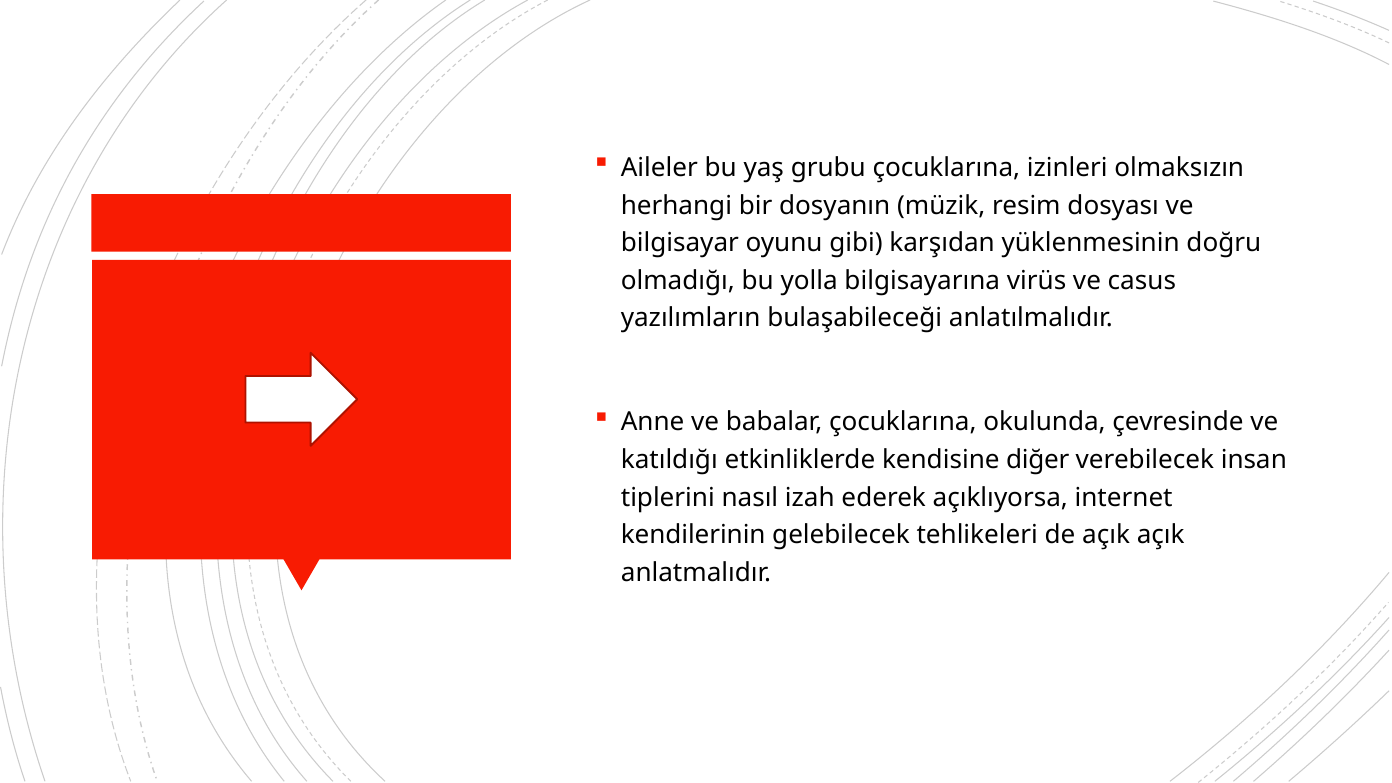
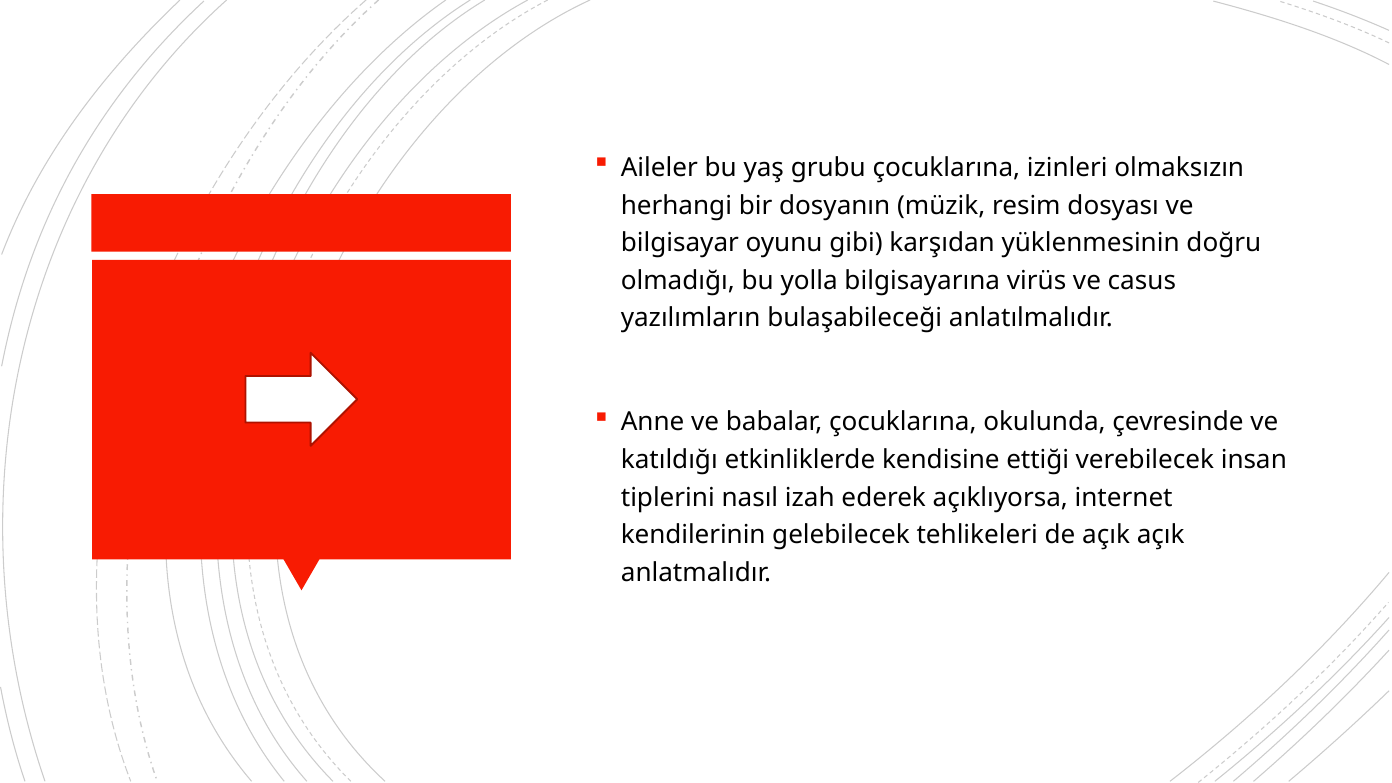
diğer: diğer -> ettiği
